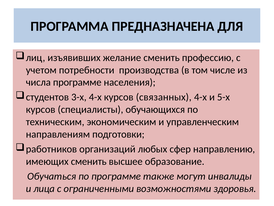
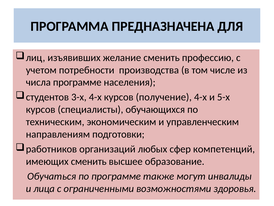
связанных: связанных -> получение
направлению: направлению -> компетенций
